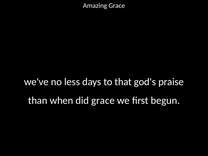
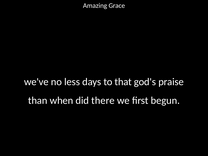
did grace: grace -> there
